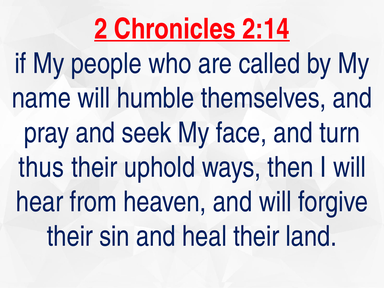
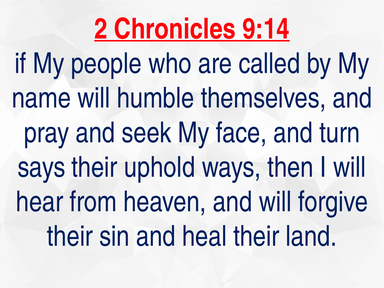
2:14: 2:14 -> 9:14
thus: thus -> says
